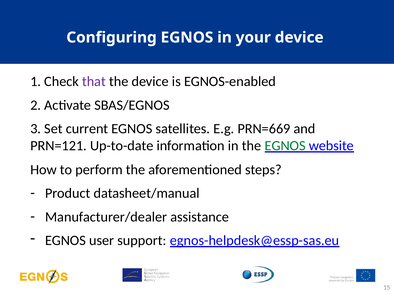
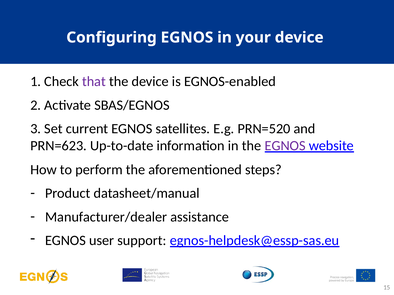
PRN=669: PRN=669 -> PRN=520
PRN=121: PRN=121 -> PRN=623
EGNOS at (285, 146) colour: green -> purple
